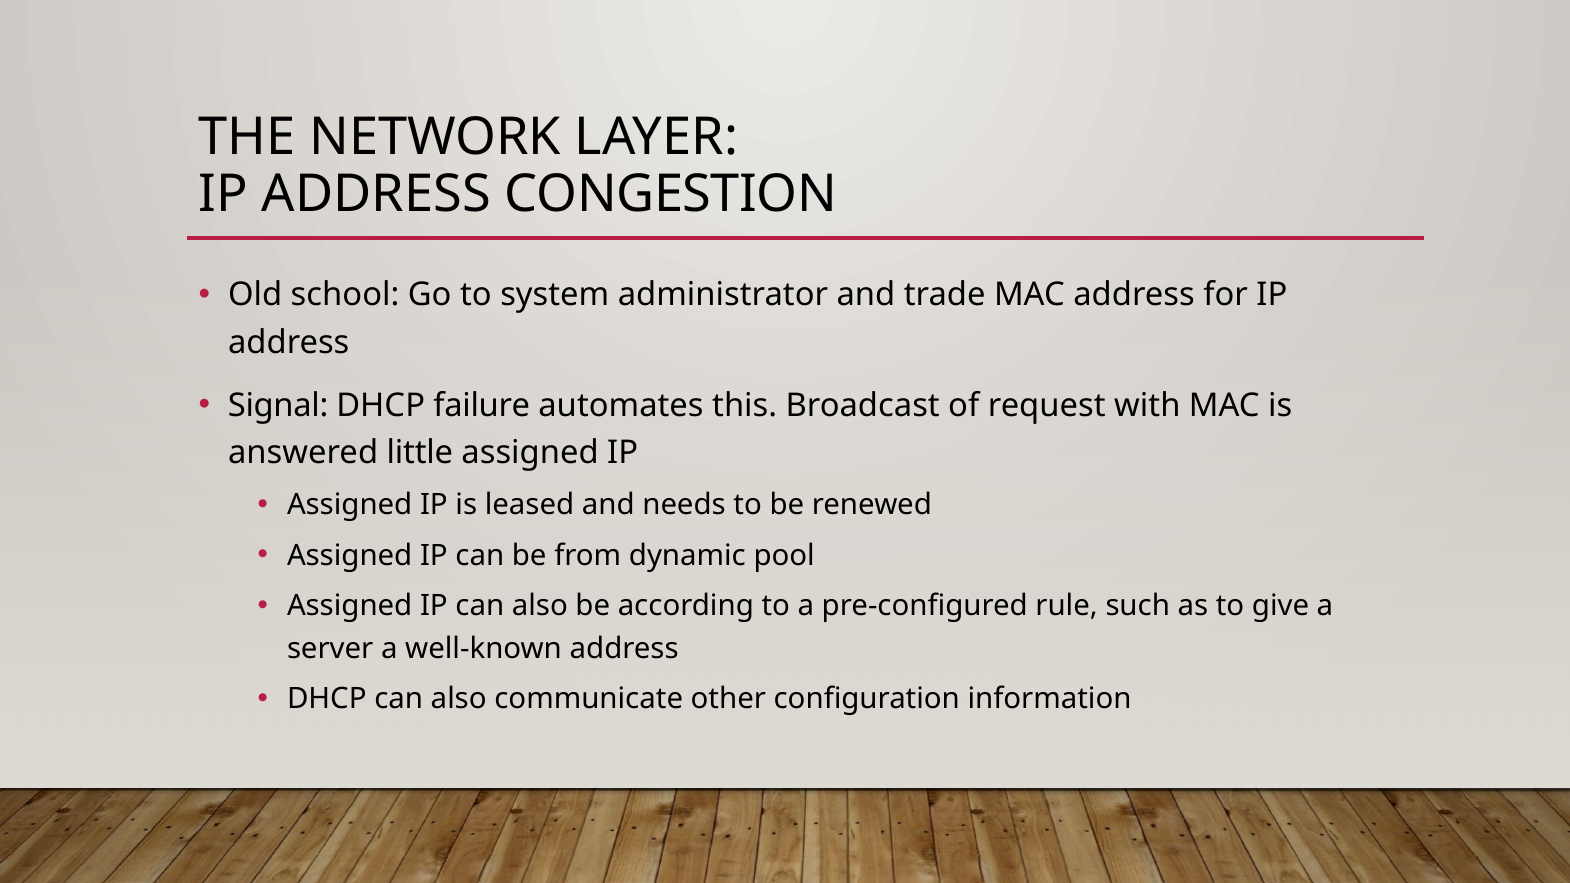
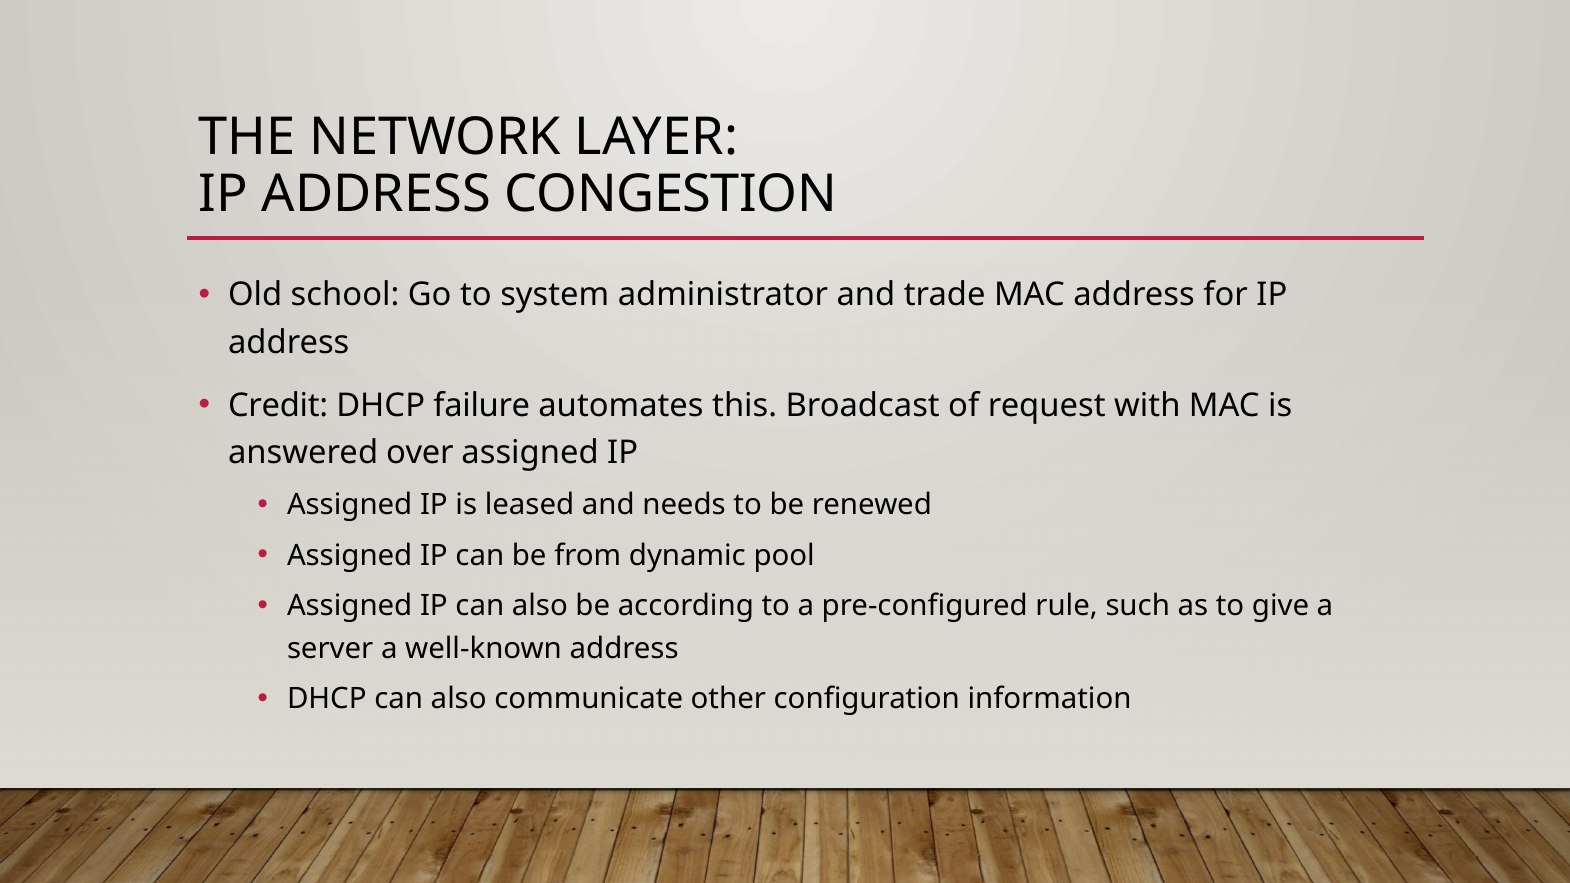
Signal: Signal -> Credit
little: little -> over
